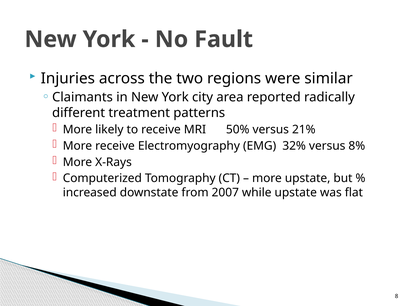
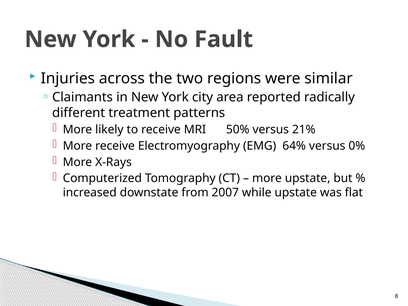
32%: 32% -> 64%
8%: 8% -> 0%
